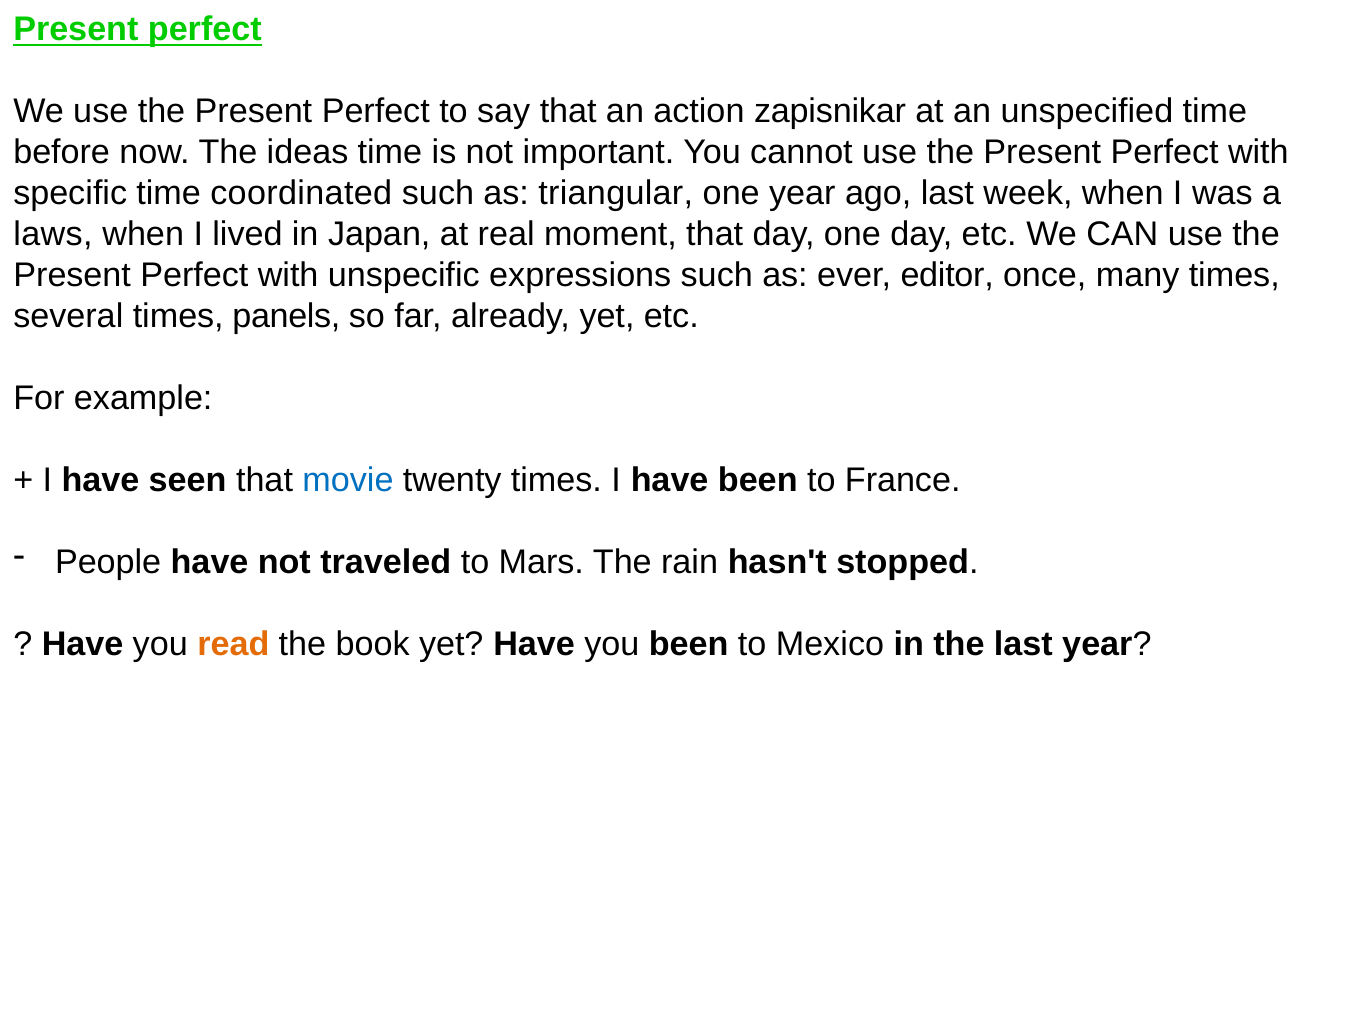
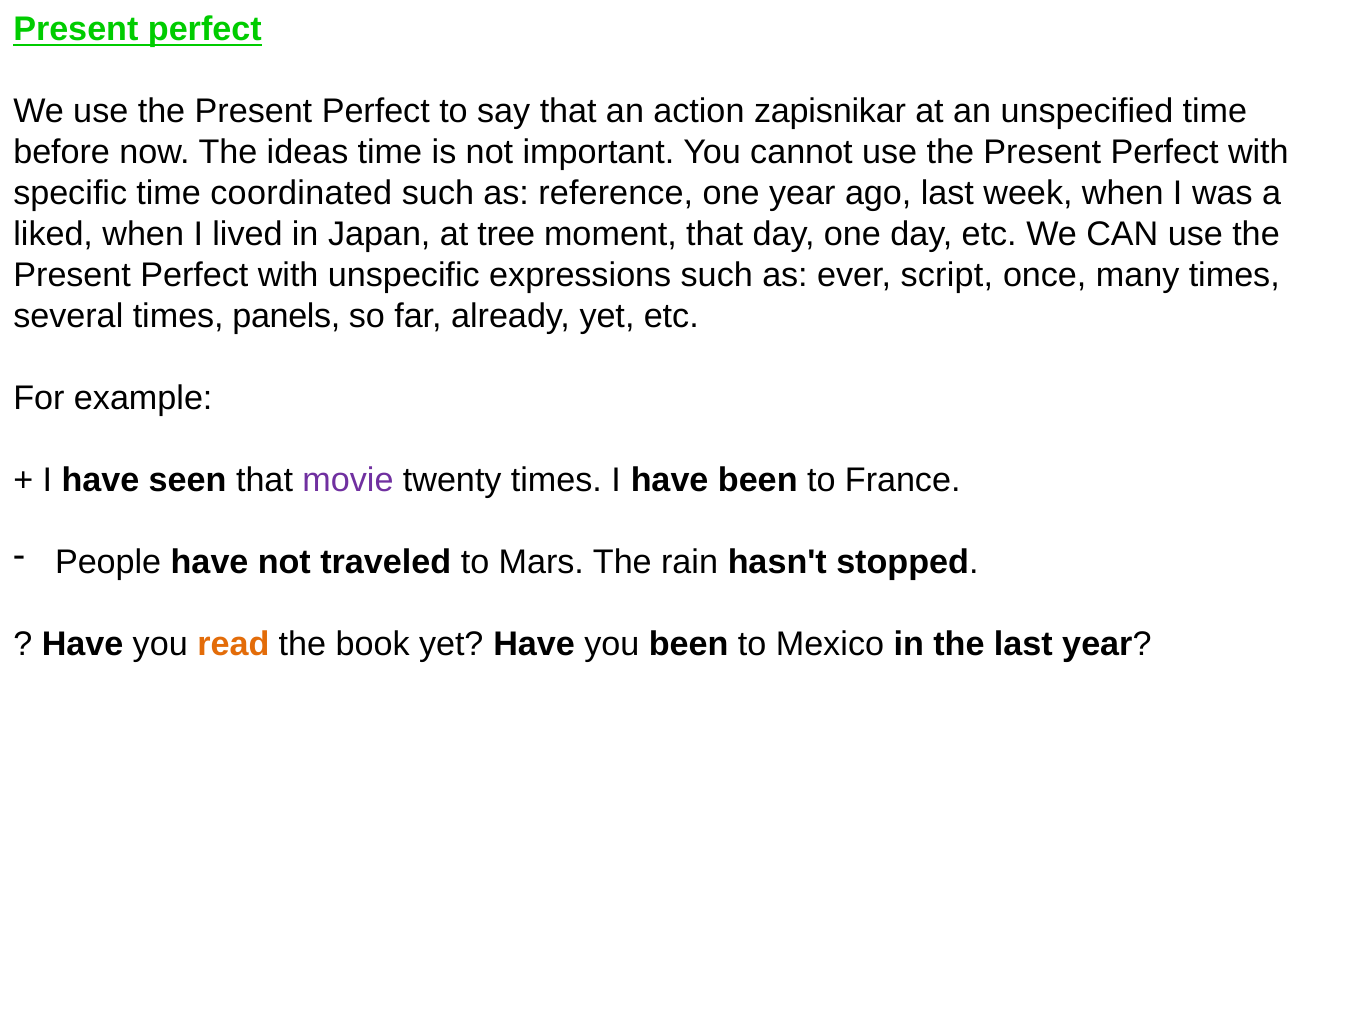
triangular: triangular -> reference
laws: laws -> liked
real: real -> tree
editor: editor -> script
movie colour: blue -> purple
